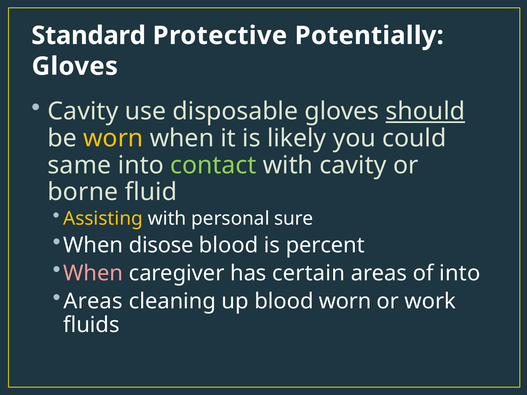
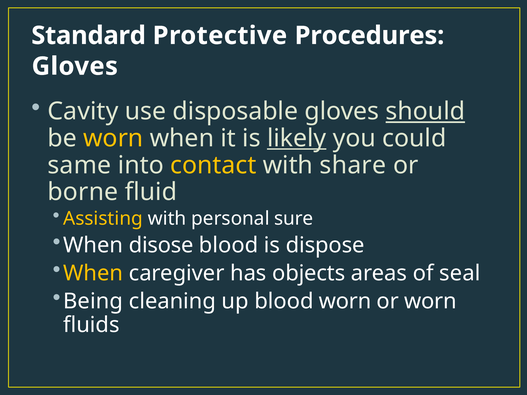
Potentially: Potentially -> Procedures
likely underline: none -> present
contact colour: light green -> yellow
with cavity: cavity -> share
percent: percent -> dispose
When at (93, 273) colour: pink -> yellow
certain: certain -> objects
of into: into -> seal
Areas at (93, 301): Areas -> Being
or work: work -> worn
